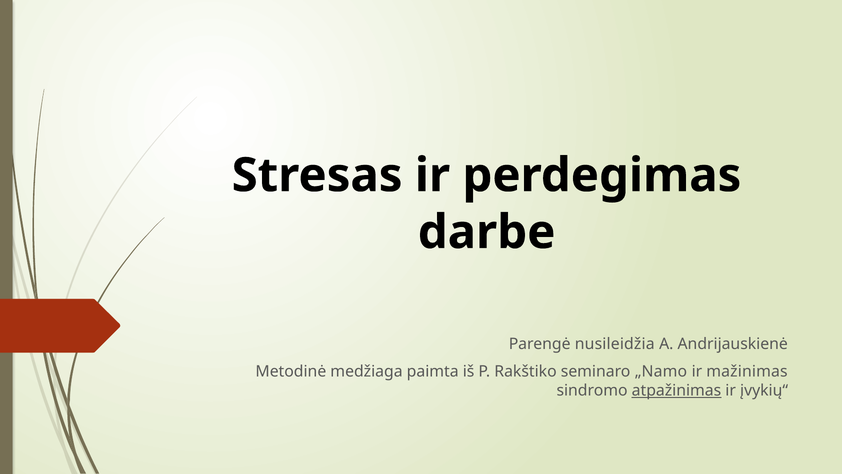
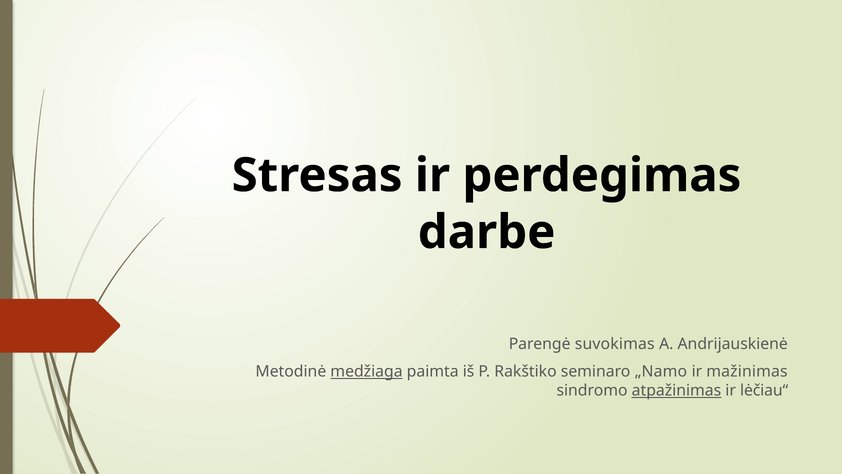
nusileidžia: nusileidžia -> suvokimas
medžiaga underline: none -> present
įvykių“: įvykių“ -> lėčiau“
